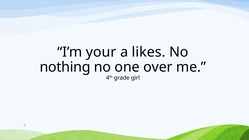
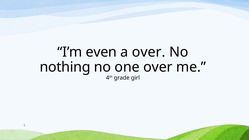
your: your -> even
a likes: likes -> over
